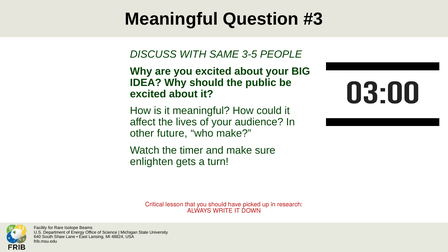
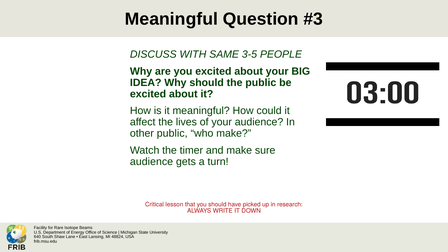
other future: future -> public
enlighten at (152, 162): enlighten -> audience
